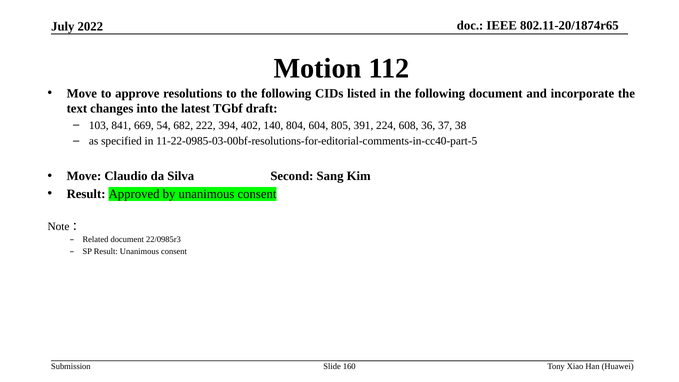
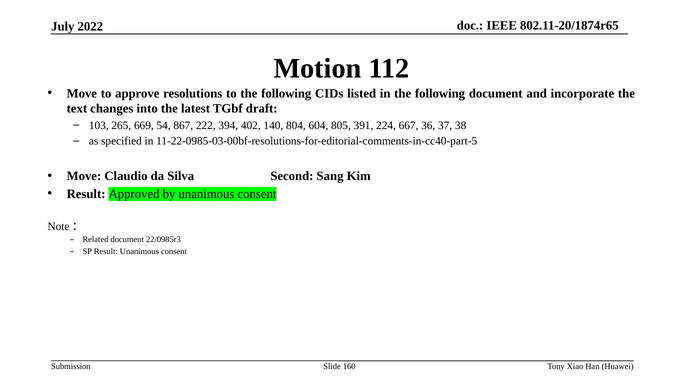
841: 841 -> 265
682: 682 -> 867
608: 608 -> 667
